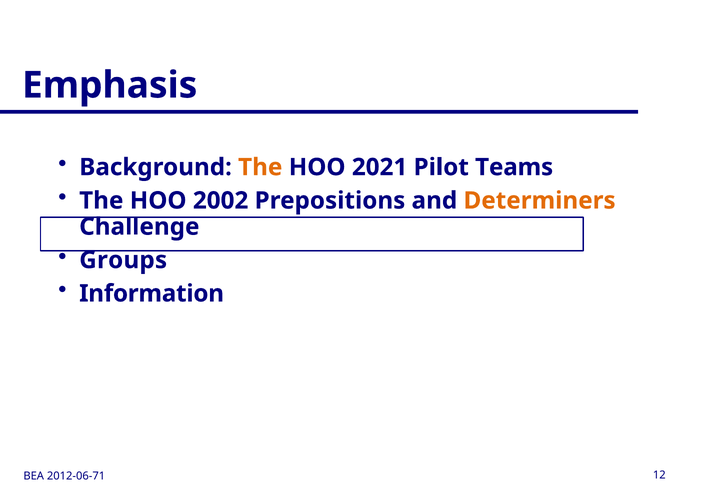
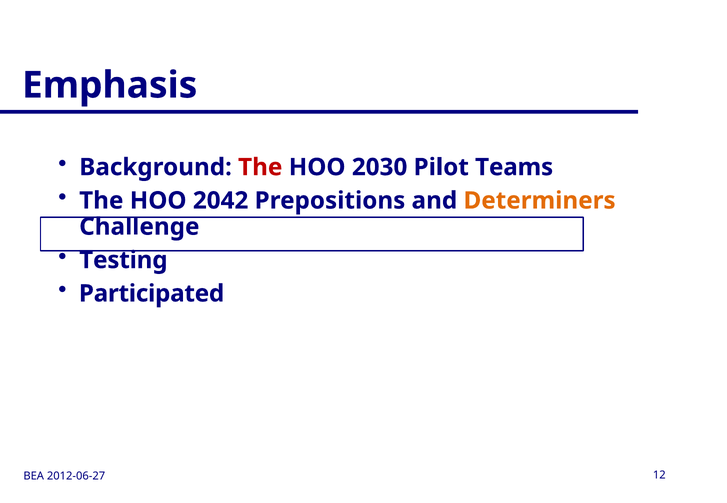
The at (260, 167) colour: orange -> red
2021: 2021 -> 2030
2002: 2002 -> 2042
Groups: Groups -> Testing
Information: Information -> Participated
2012-06-71: 2012-06-71 -> 2012-06-27
